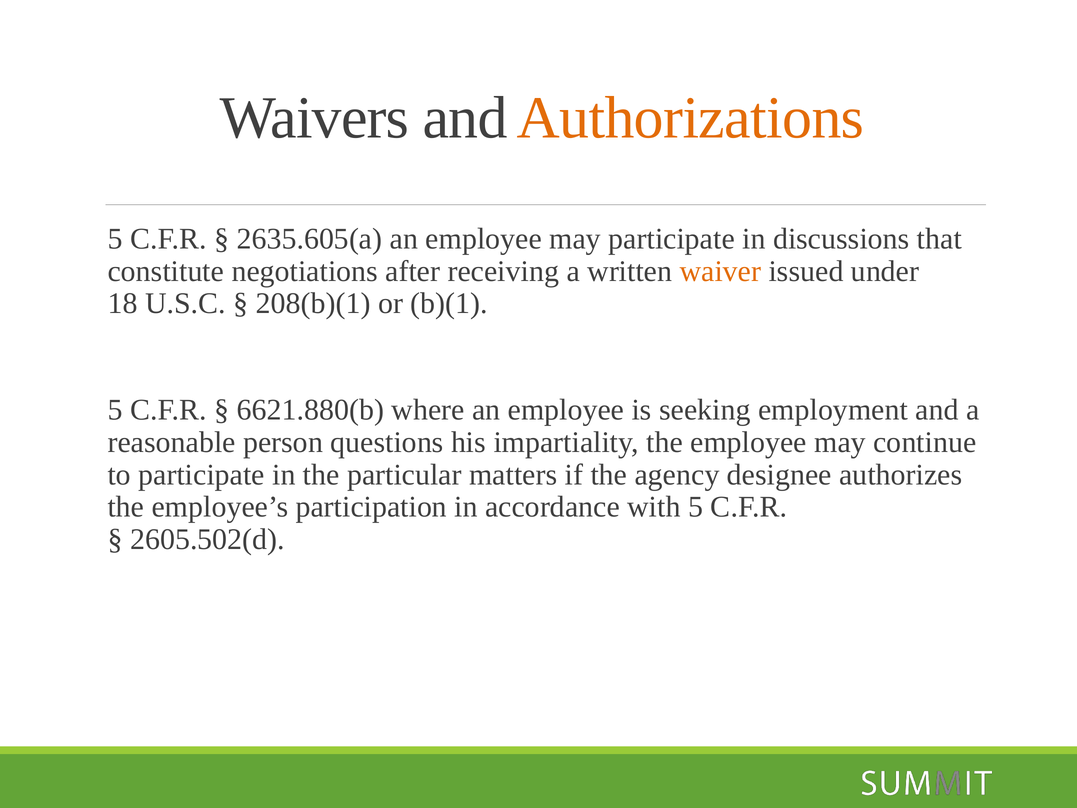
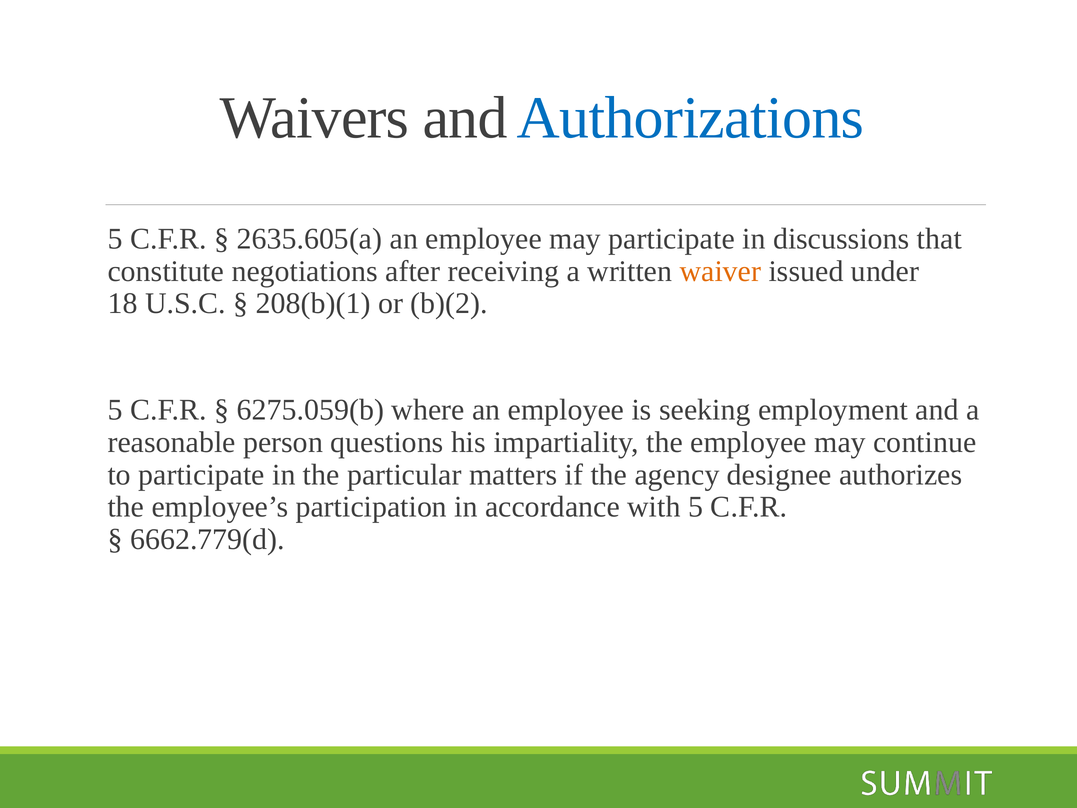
Authorizations colour: orange -> blue
b)(1: b)(1 -> b)(2
6621.880(b: 6621.880(b -> 6275.059(b
2605.502(d: 2605.502(d -> 6662.779(d
